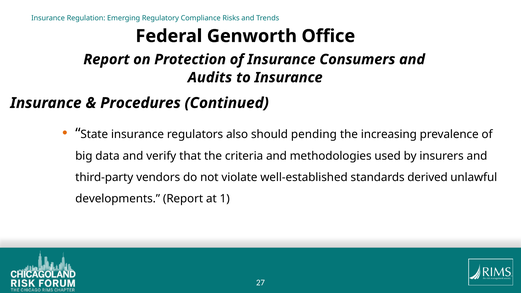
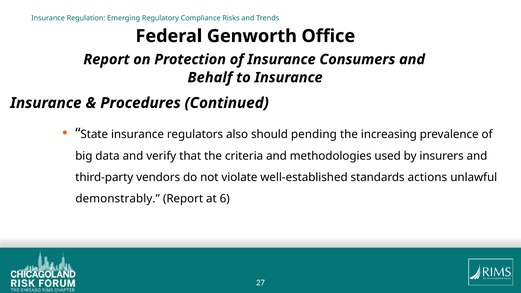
Audits: Audits -> Behalf
derived: derived -> actions
developments: developments -> demonstrably
1: 1 -> 6
